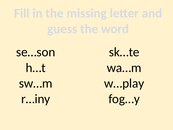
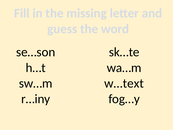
w…play: w…play -> w…text
